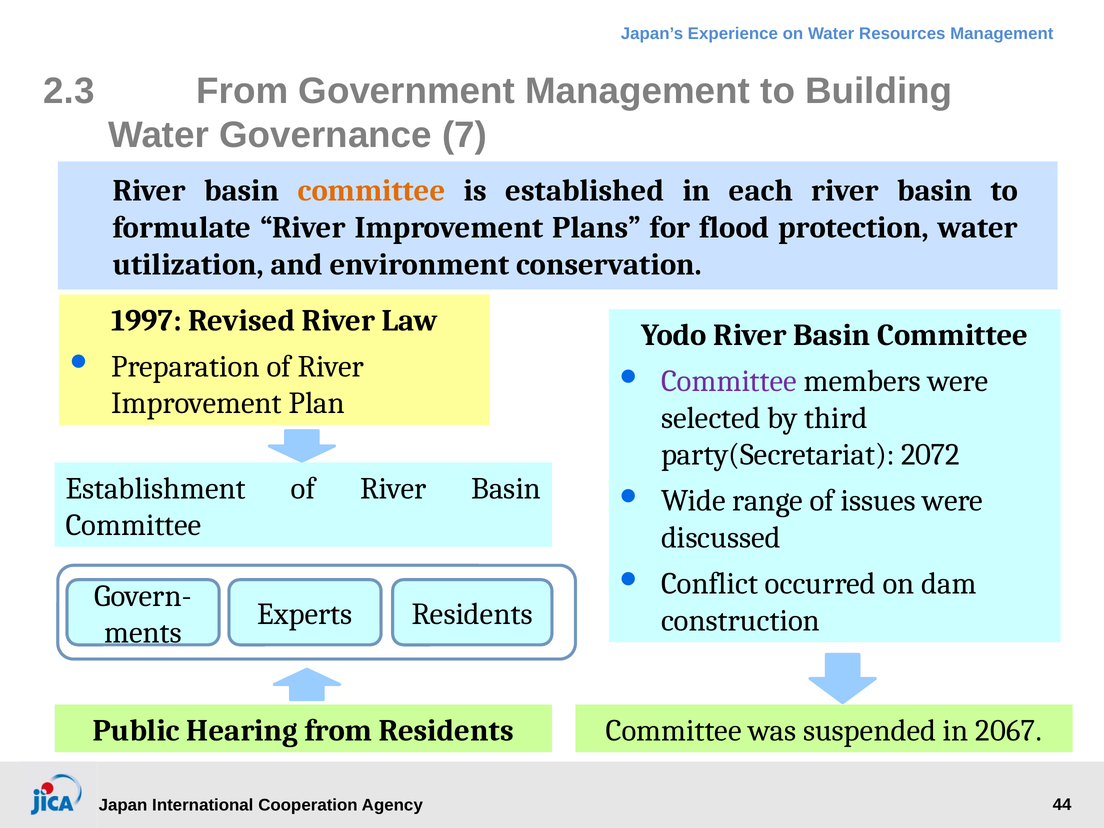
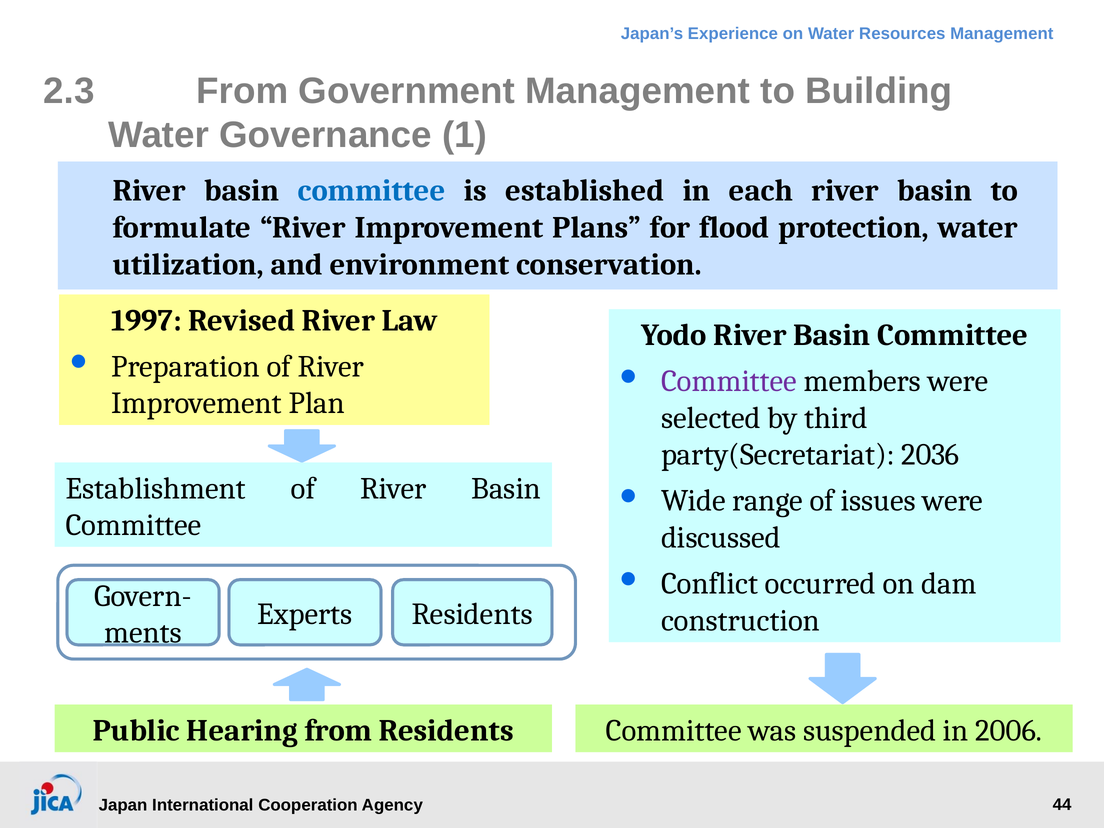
7: 7 -> 1
committee at (372, 191) colour: orange -> blue
2072: 2072 -> 2036
2067: 2067 -> 2006
